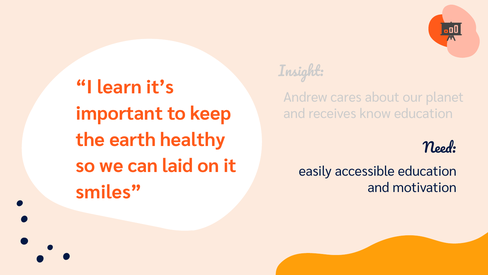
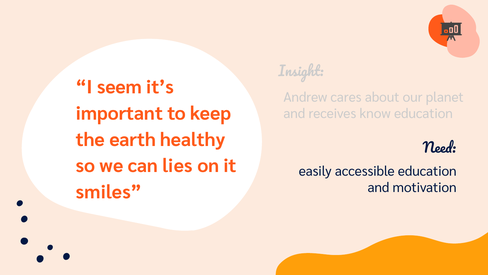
learn: learn -> seem
laid: laid -> lies
